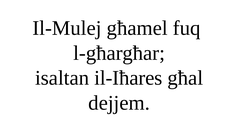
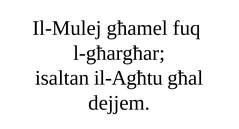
il-Iħares: il-Iħares -> il-Agħtu
